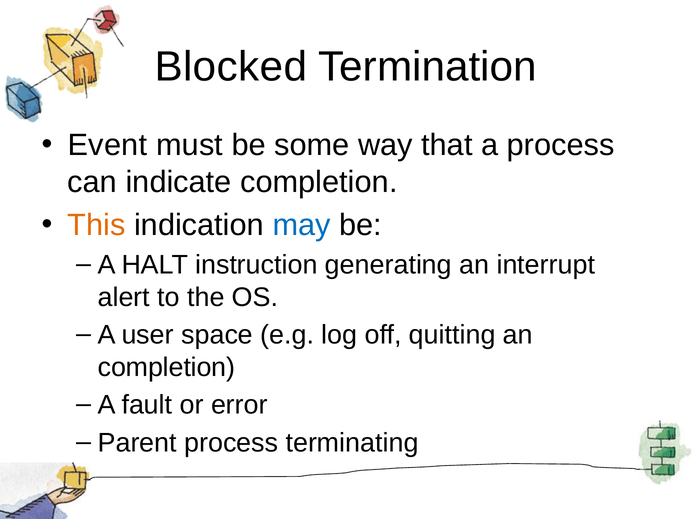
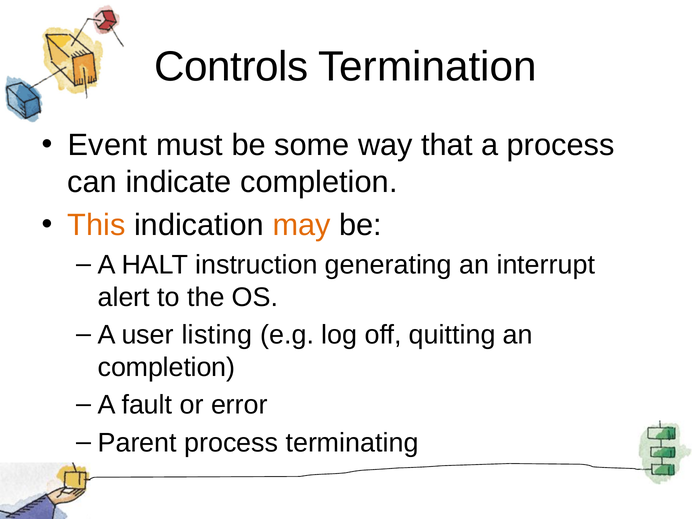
Blocked: Blocked -> Controls
may colour: blue -> orange
space: space -> listing
